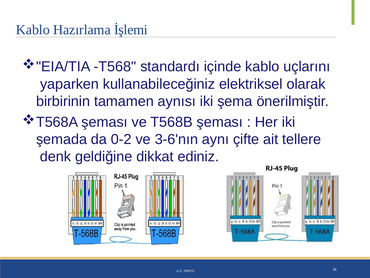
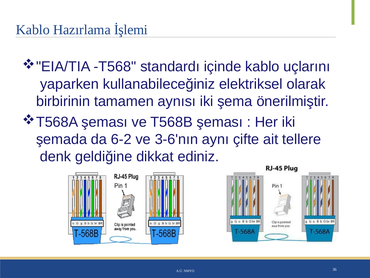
0-2: 0-2 -> 6-2
